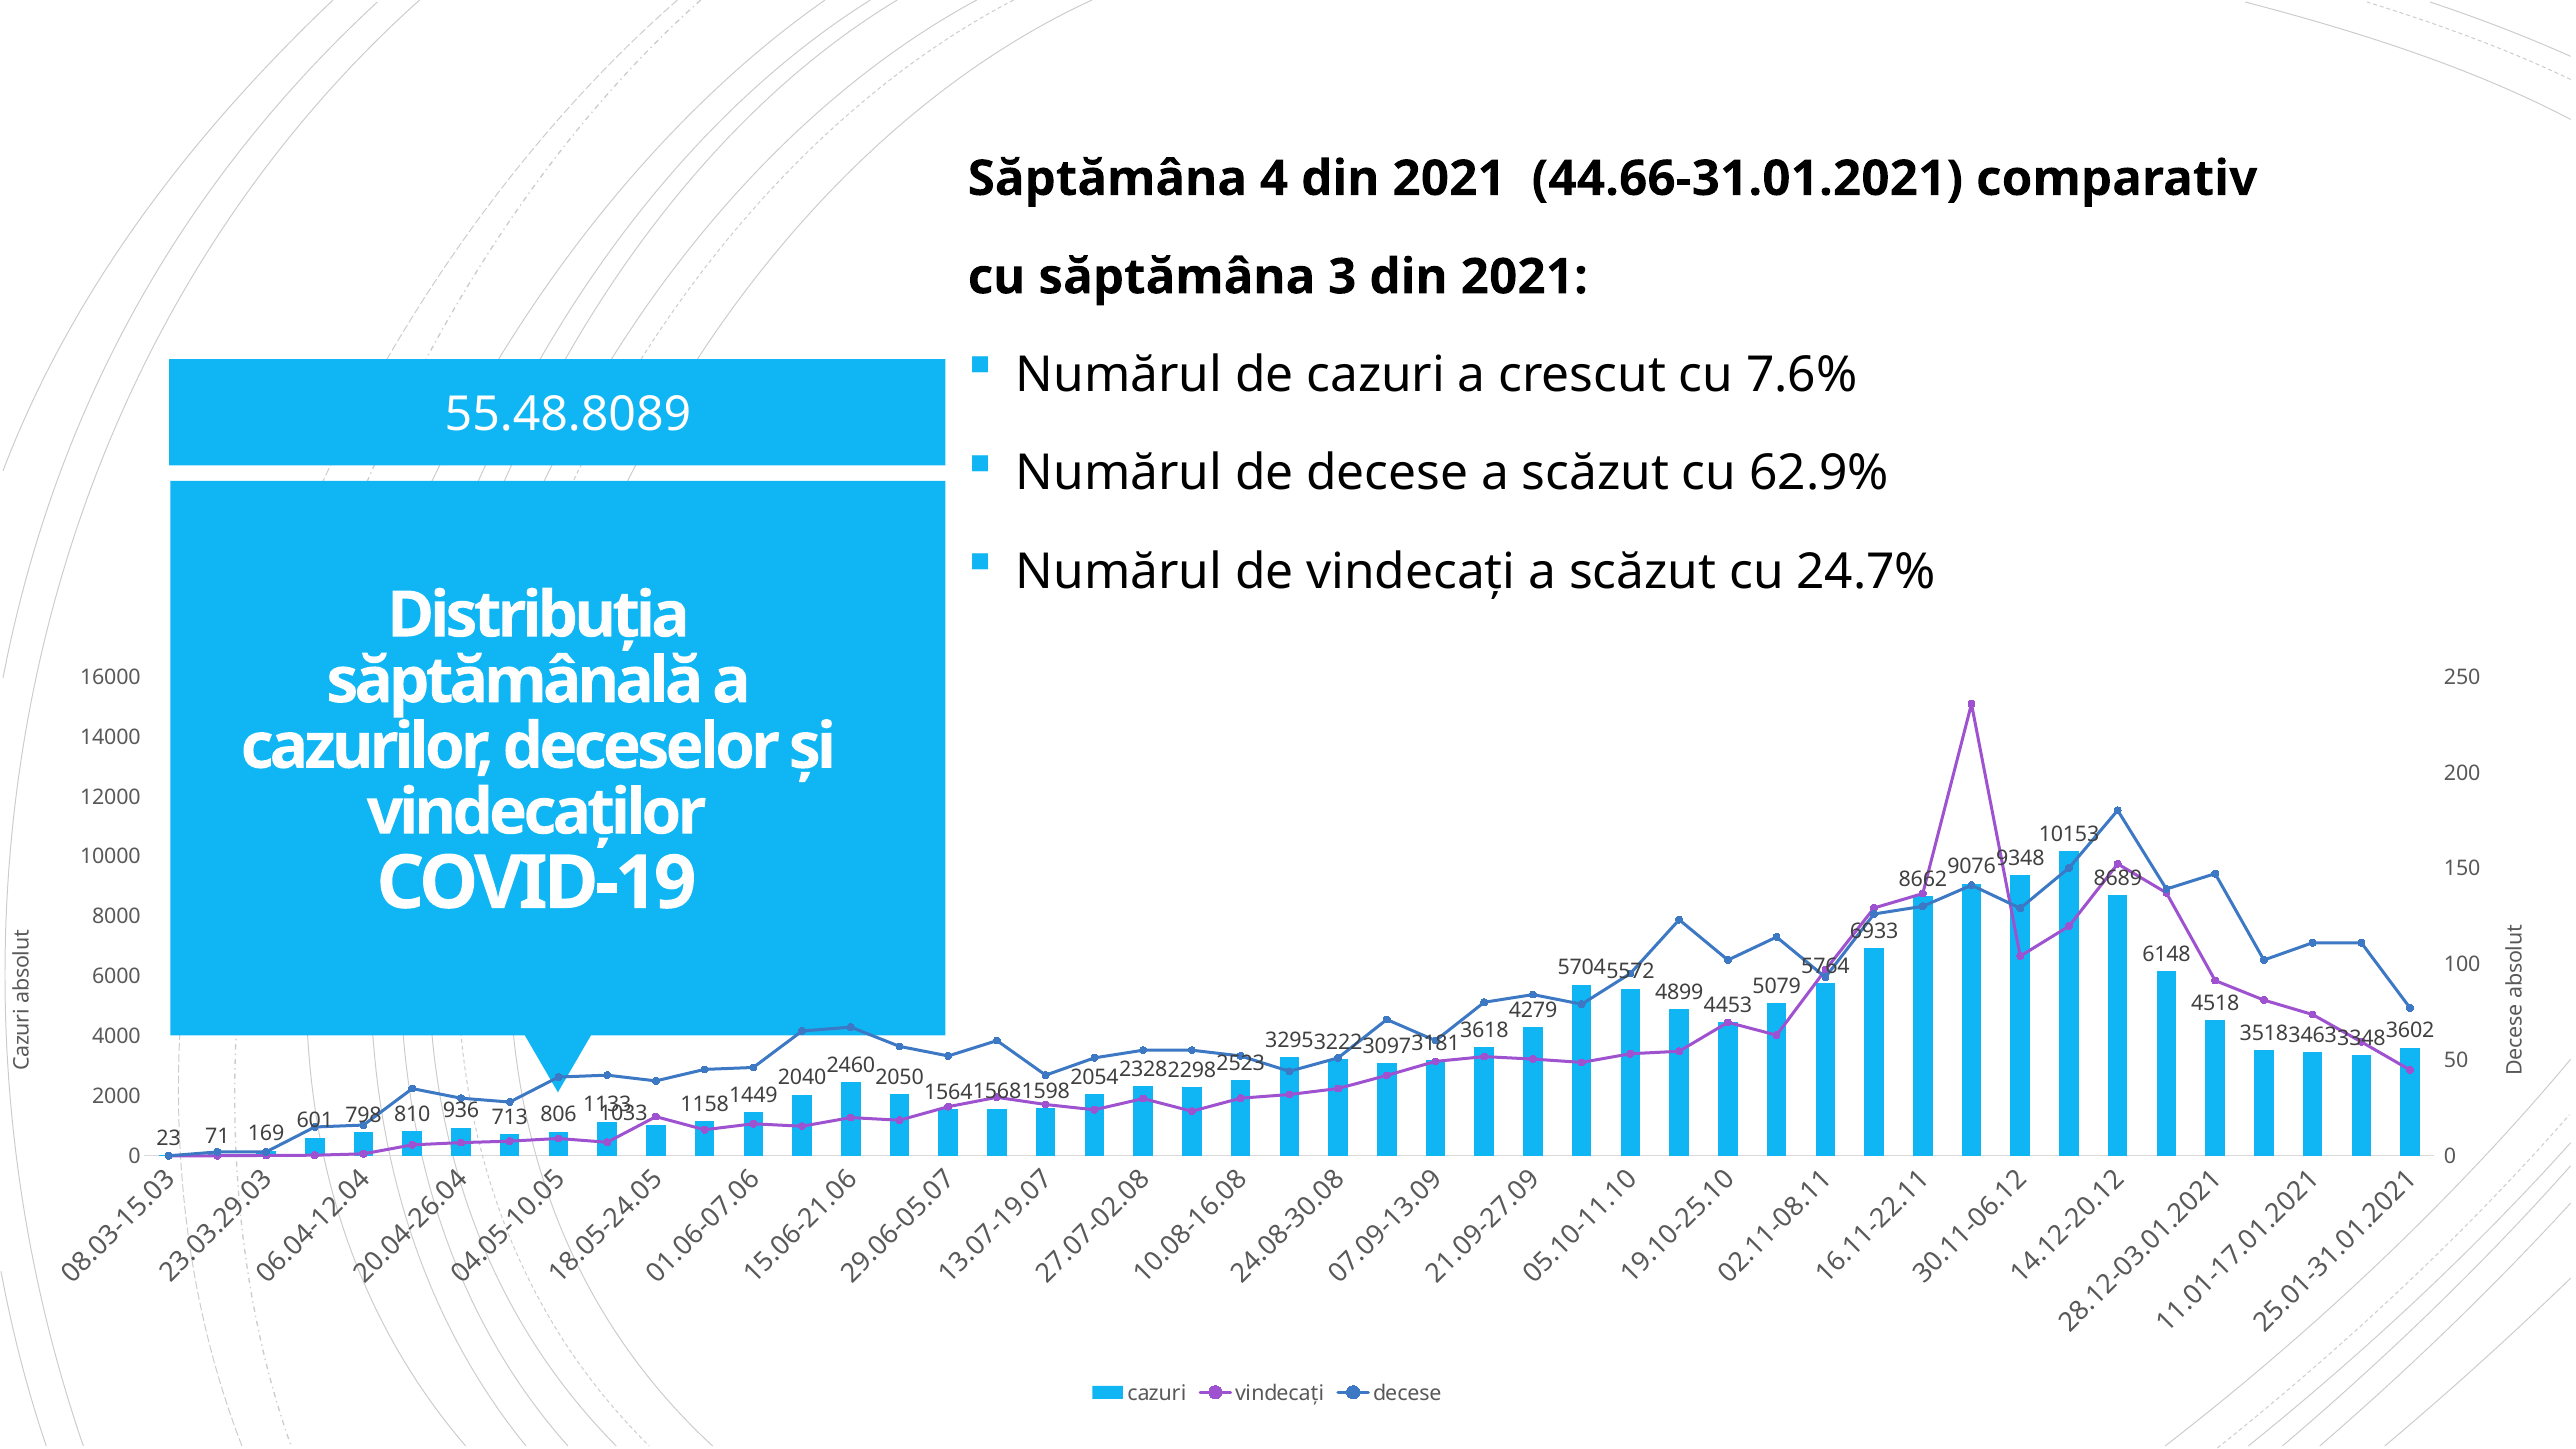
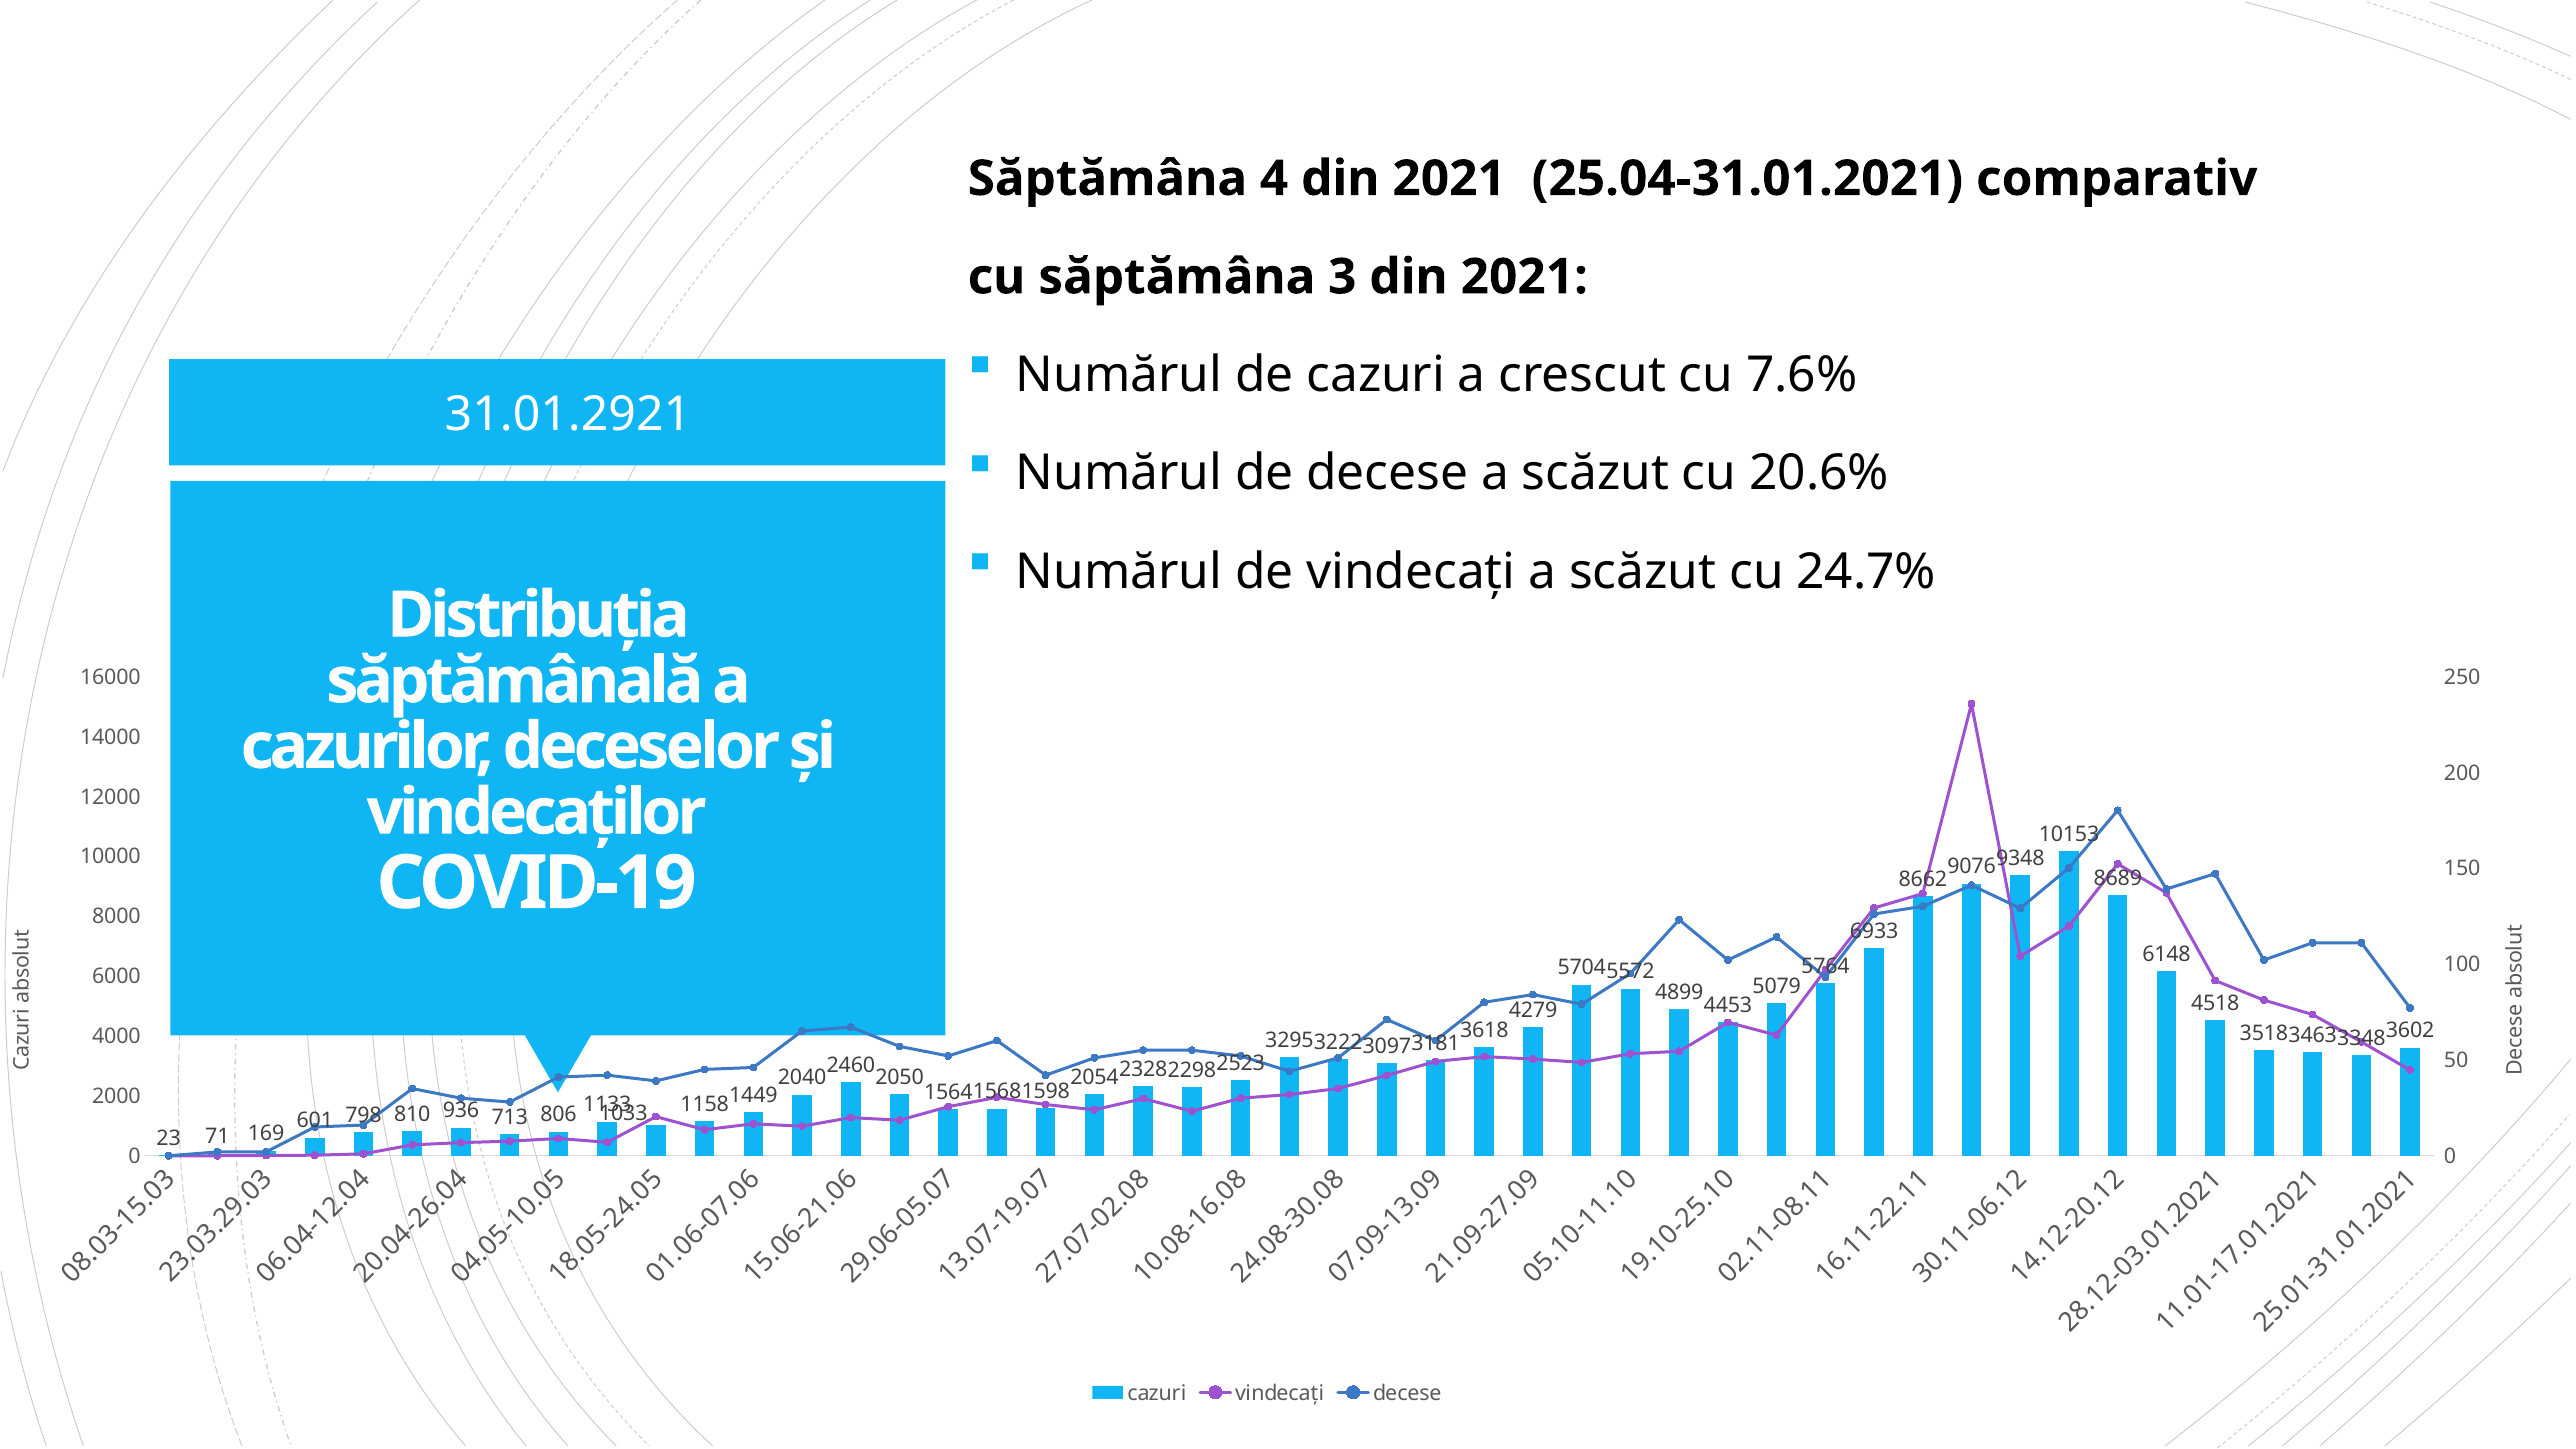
44.66-31.01.2021: 44.66-31.01.2021 -> 25.04-31.01.2021
55.48.8089: 55.48.8089 -> 31.01.2921
62.9%: 62.9% -> 20.6%
